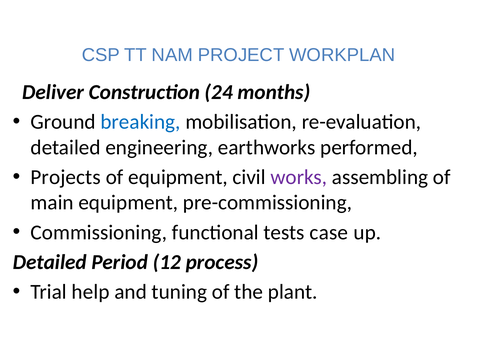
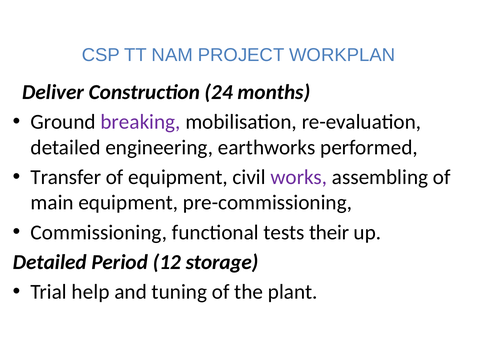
breaking colour: blue -> purple
Projects: Projects -> Transfer
case: case -> their
process: process -> storage
